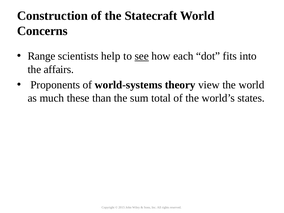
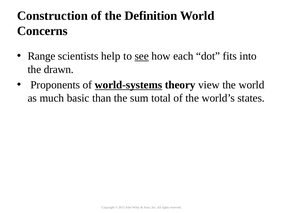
Statecraft: Statecraft -> Definition
affairs: affairs -> drawn
world-systems underline: none -> present
these: these -> basic
